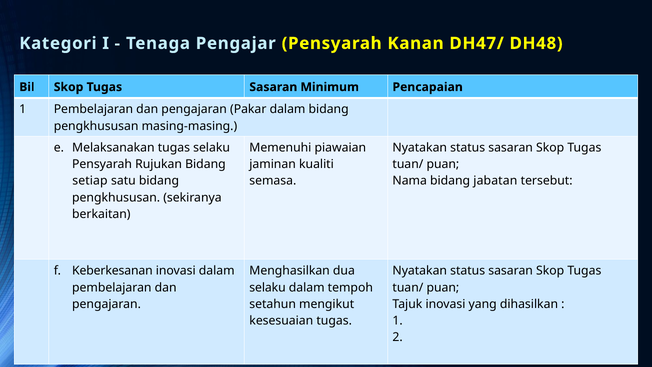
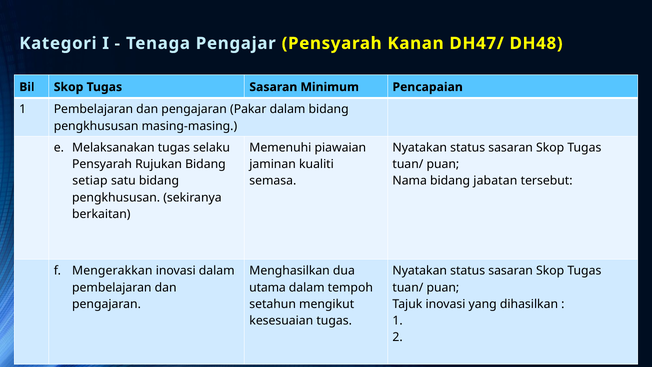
Keberkesanan: Keberkesanan -> Mengerakkan
selaku at (268, 287): selaku -> utama
